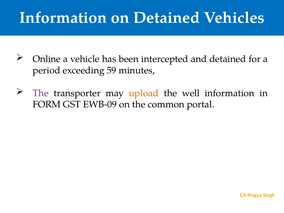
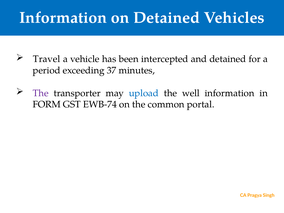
Online: Online -> Travel
59: 59 -> 37
upload colour: orange -> blue
EWB-09: EWB-09 -> EWB-74
